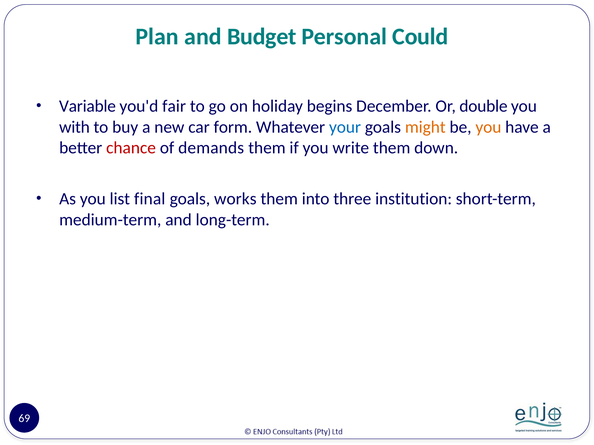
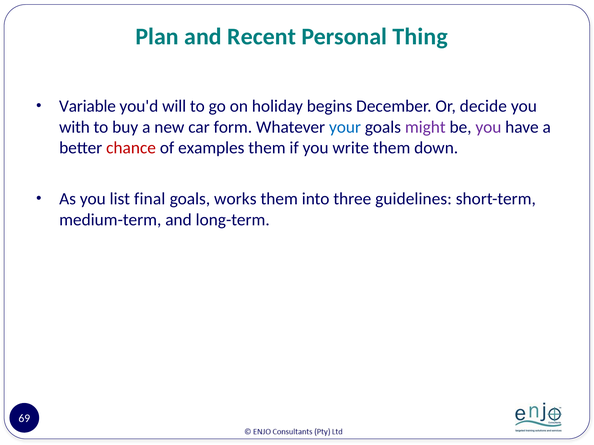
Budget: Budget -> Recent
Could: Could -> Thing
fair: fair -> will
double: double -> decide
might colour: orange -> purple
you at (488, 127) colour: orange -> purple
demands: demands -> examples
institution: institution -> guidelines
